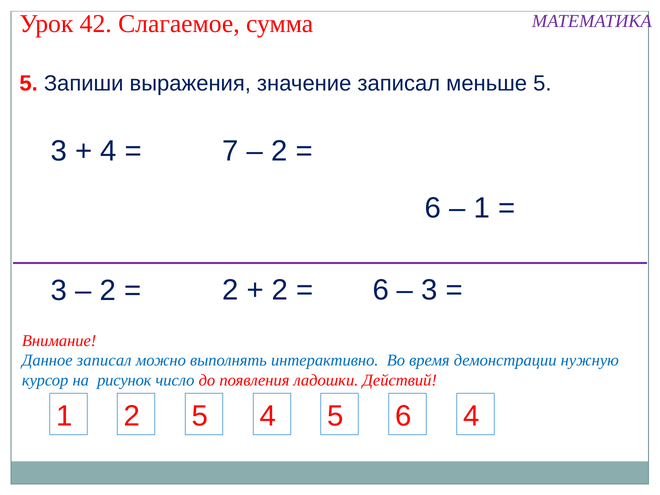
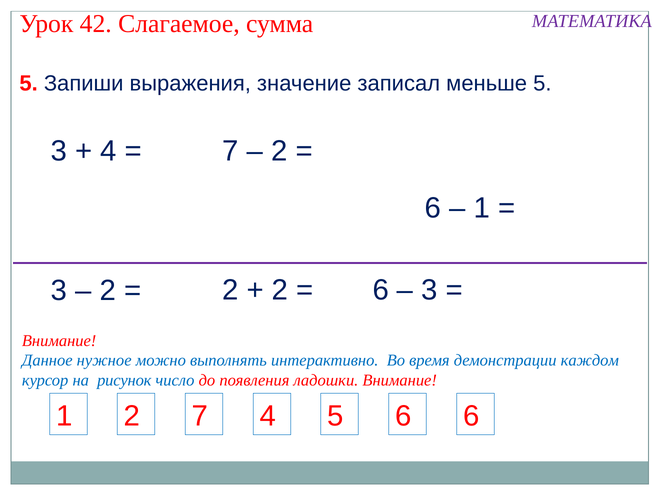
Данное записал: записал -> нужное
нужную: нужную -> каждом
ладошки Действий: Действий -> Внимание
2 5: 5 -> 7
6 4: 4 -> 6
